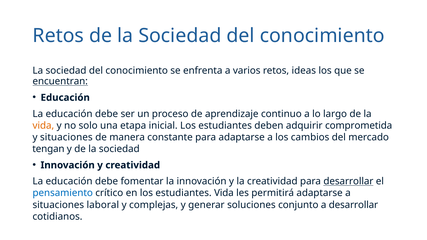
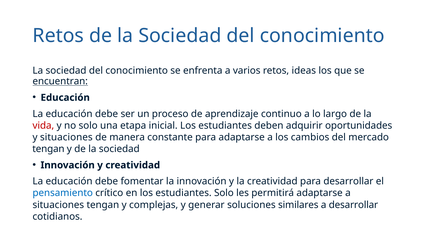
vida at (43, 126) colour: orange -> red
comprometida: comprometida -> oportunidades
desarrollar at (348, 181) underline: present -> none
estudiantes Vida: Vida -> Solo
situaciones laboral: laboral -> tengan
conjunto: conjunto -> similares
